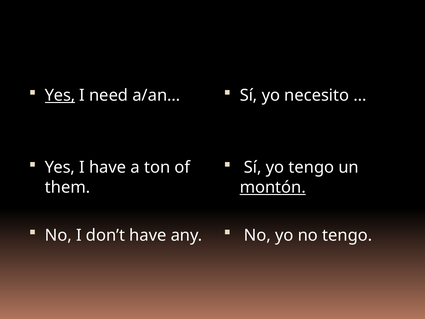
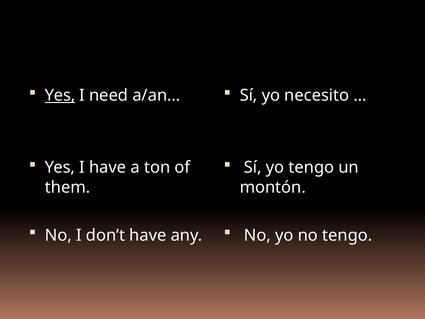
montón underline: present -> none
